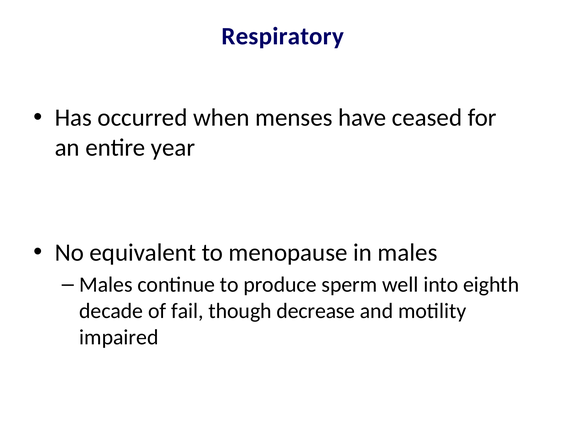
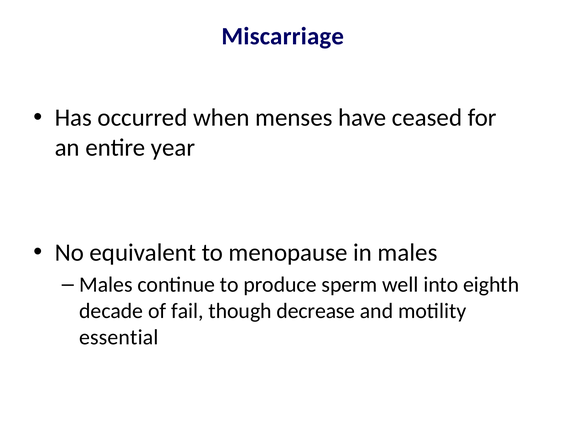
Respiratory: Respiratory -> Miscarriage
impaired: impaired -> essential
